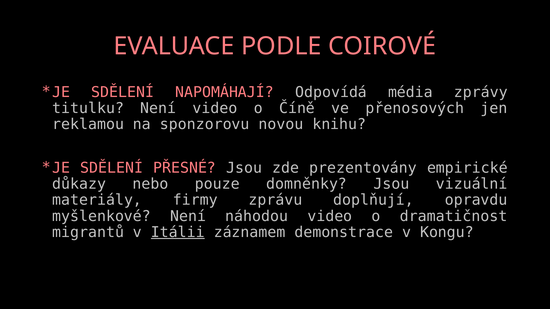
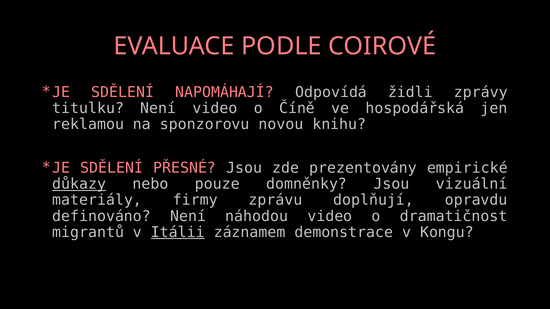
média: média -> židli
přenosových: přenosových -> hospodářská
důkazy underline: none -> present
myšlenkové: myšlenkové -> definováno
